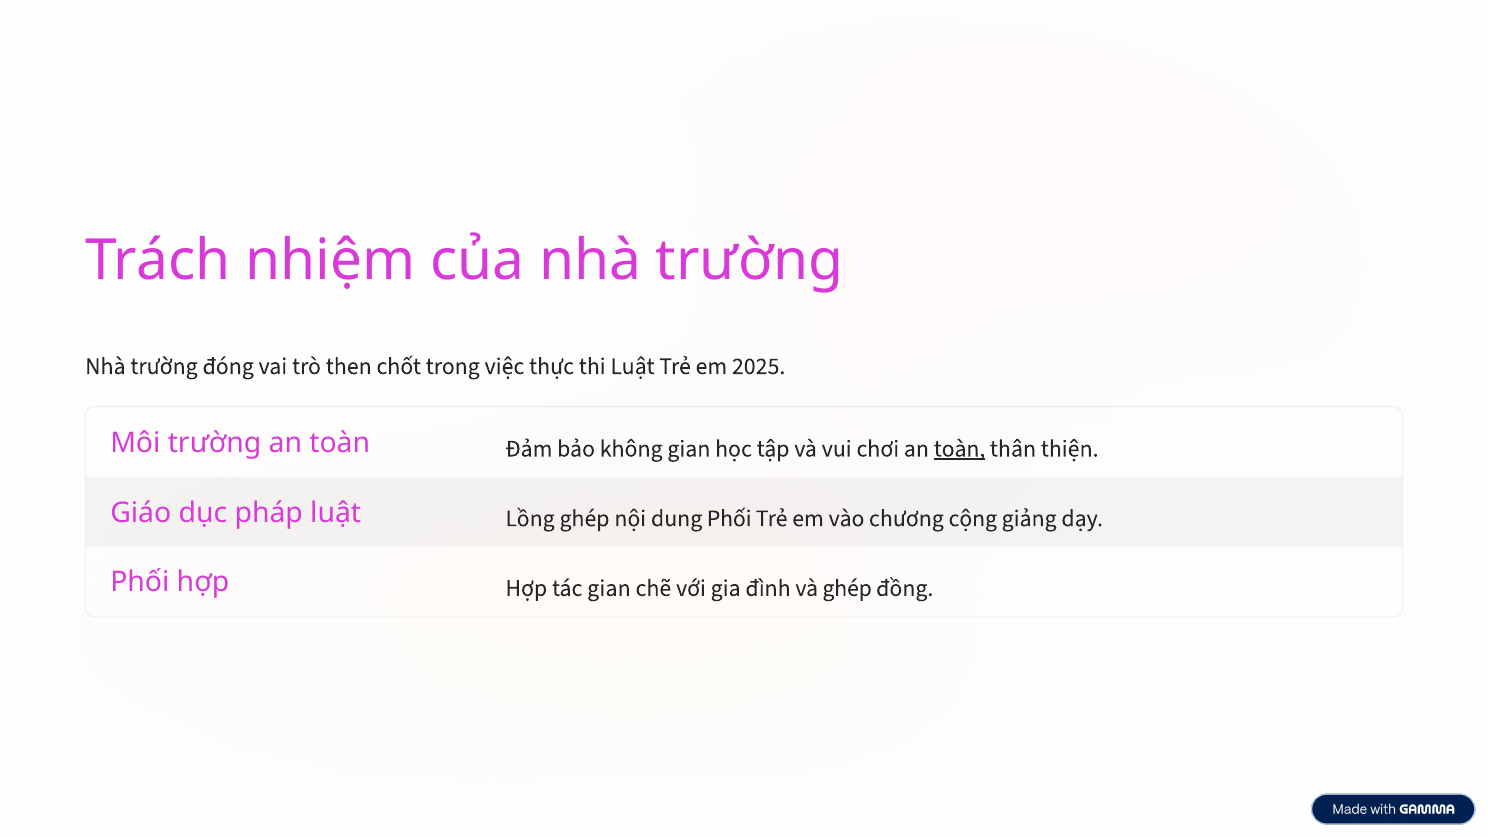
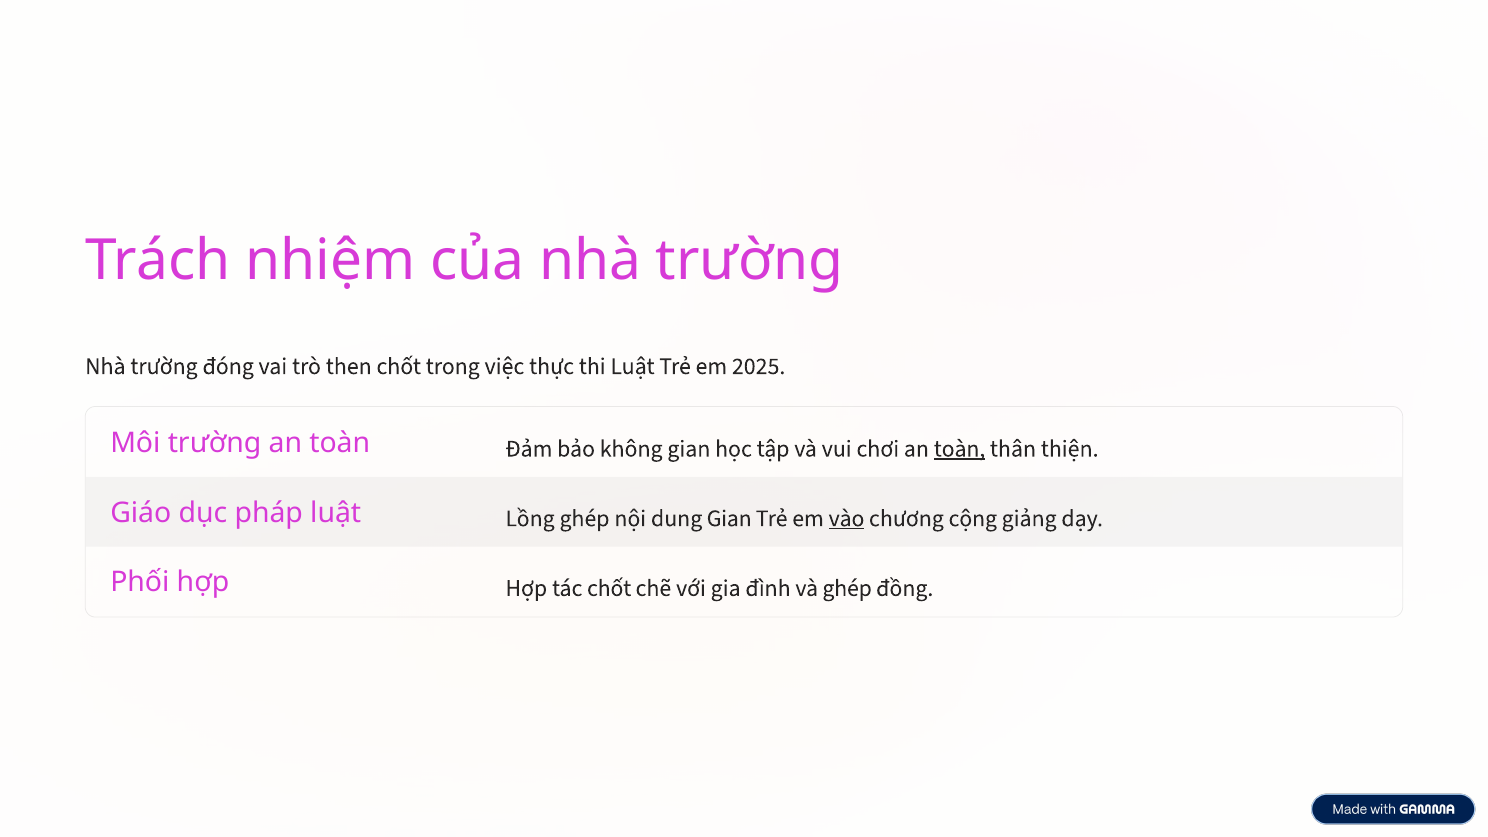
dung Phối: Phối -> Gian
vào underline: none -> present
tác gian: gian -> chốt
